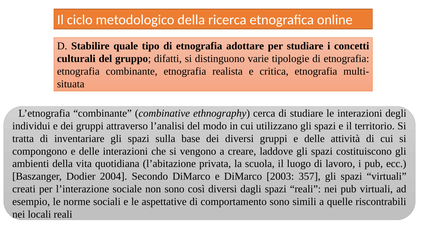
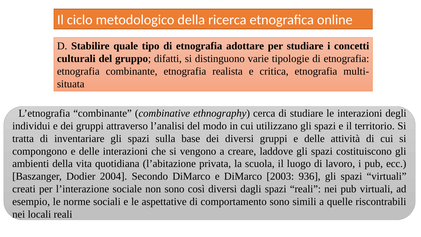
357: 357 -> 936
